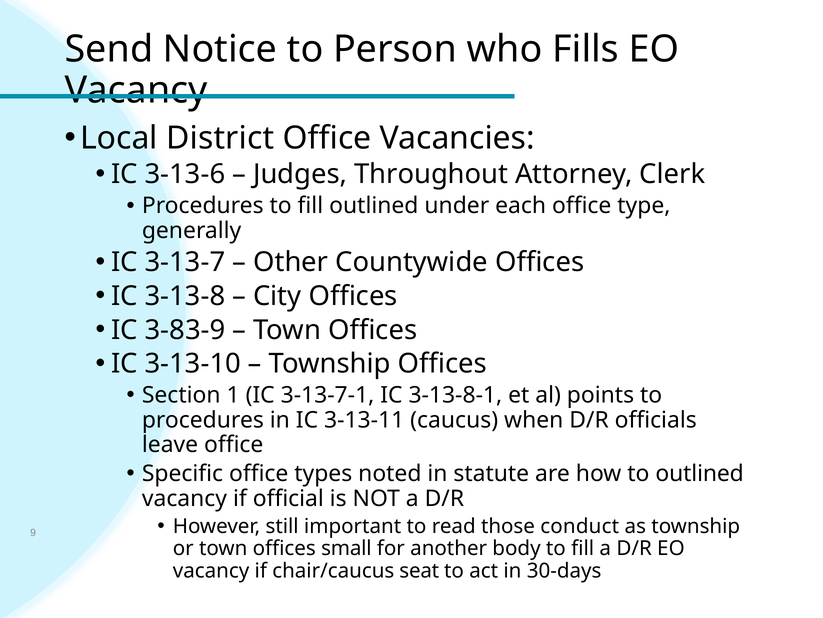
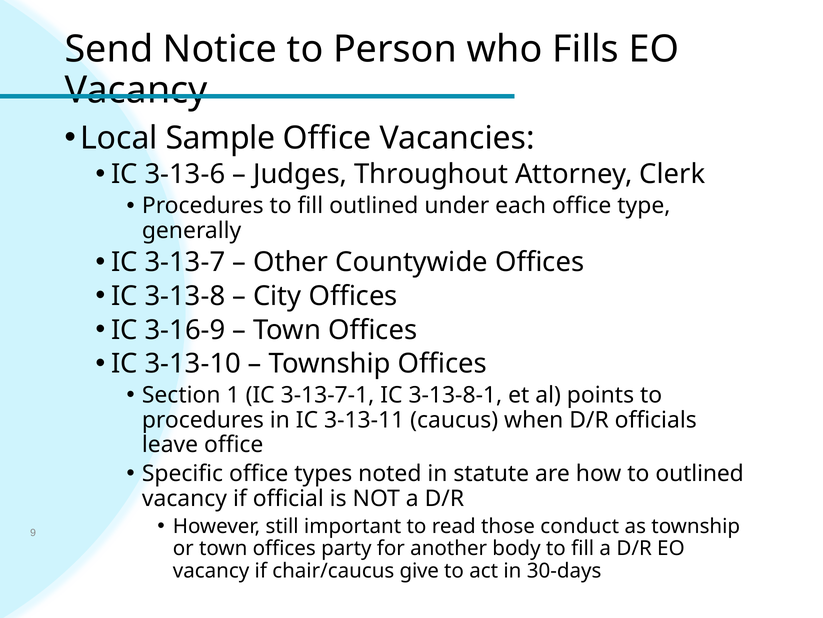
District: District -> Sample
3-83-9: 3-83-9 -> 3-16-9
small: small -> party
seat: seat -> give
